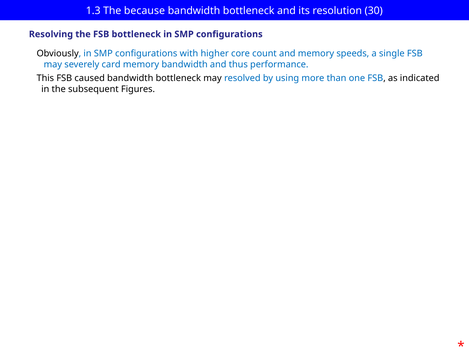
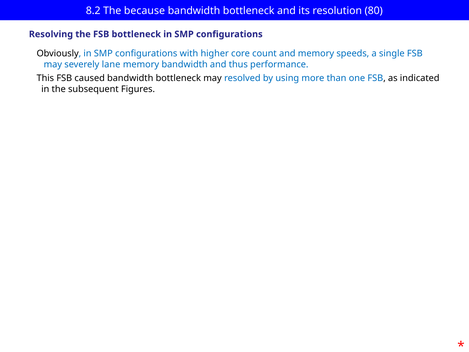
1.3: 1.3 -> 8.2
30: 30 -> 80
card: card -> lane
